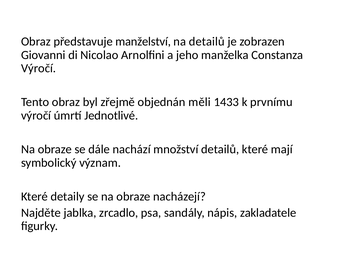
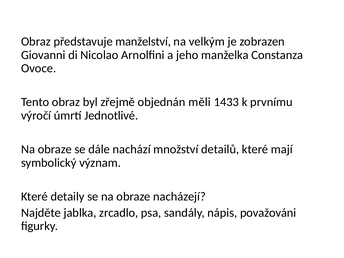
na detailů: detailů -> velkým
Výročí at (39, 68): Výročí -> Ovoce
zakladatele: zakladatele -> považováni
